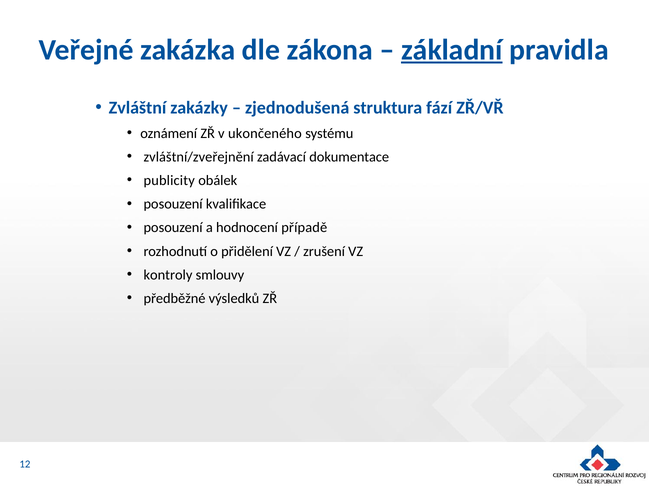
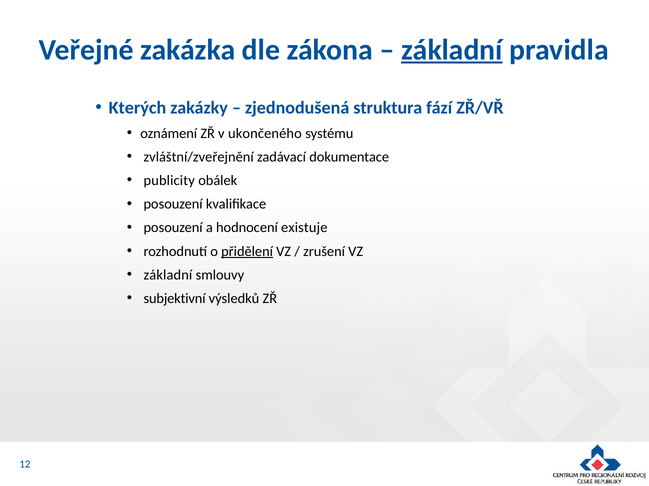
Zvláštní: Zvláštní -> Kterých
případě: případě -> existuje
přidělení underline: none -> present
kontroly at (168, 275): kontroly -> základní
předběžné: předběžné -> subjektivní
